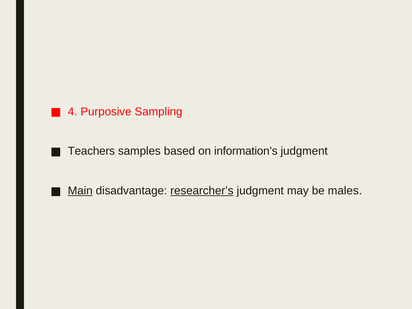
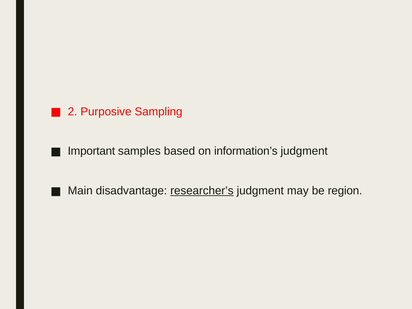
4: 4 -> 2
Teachers: Teachers -> Important
Main underline: present -> none
males: males -> region
